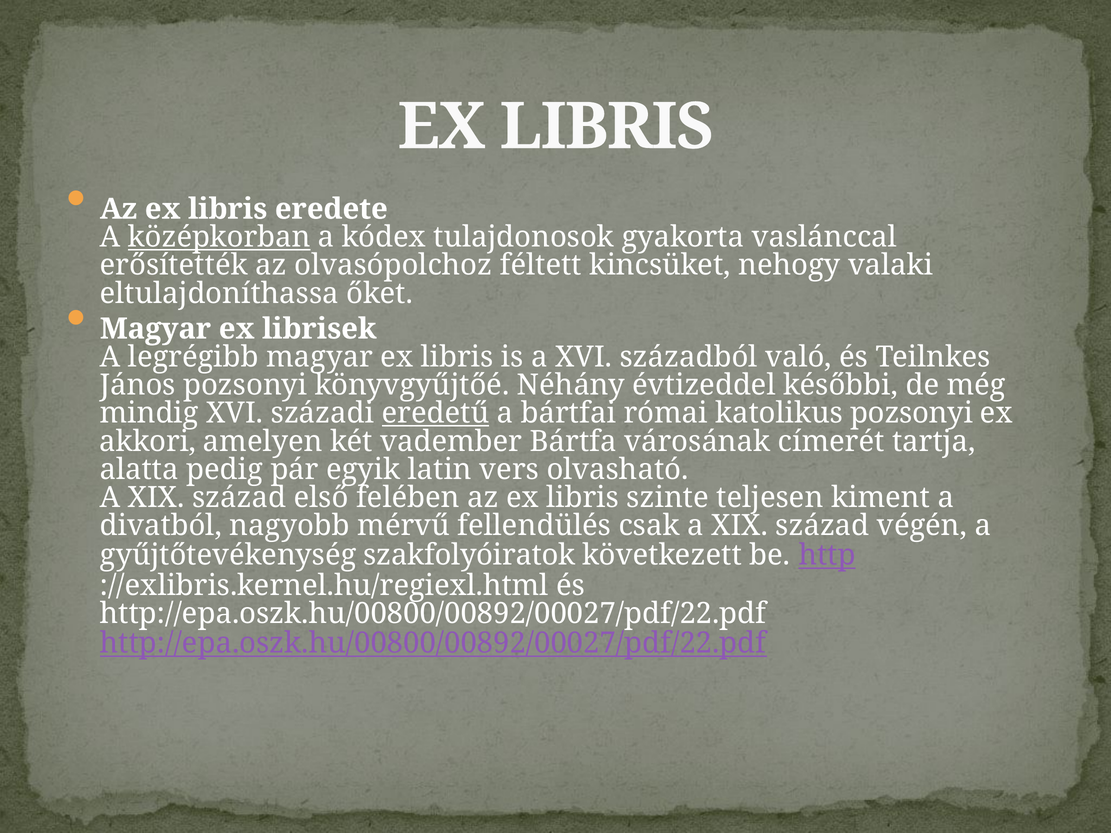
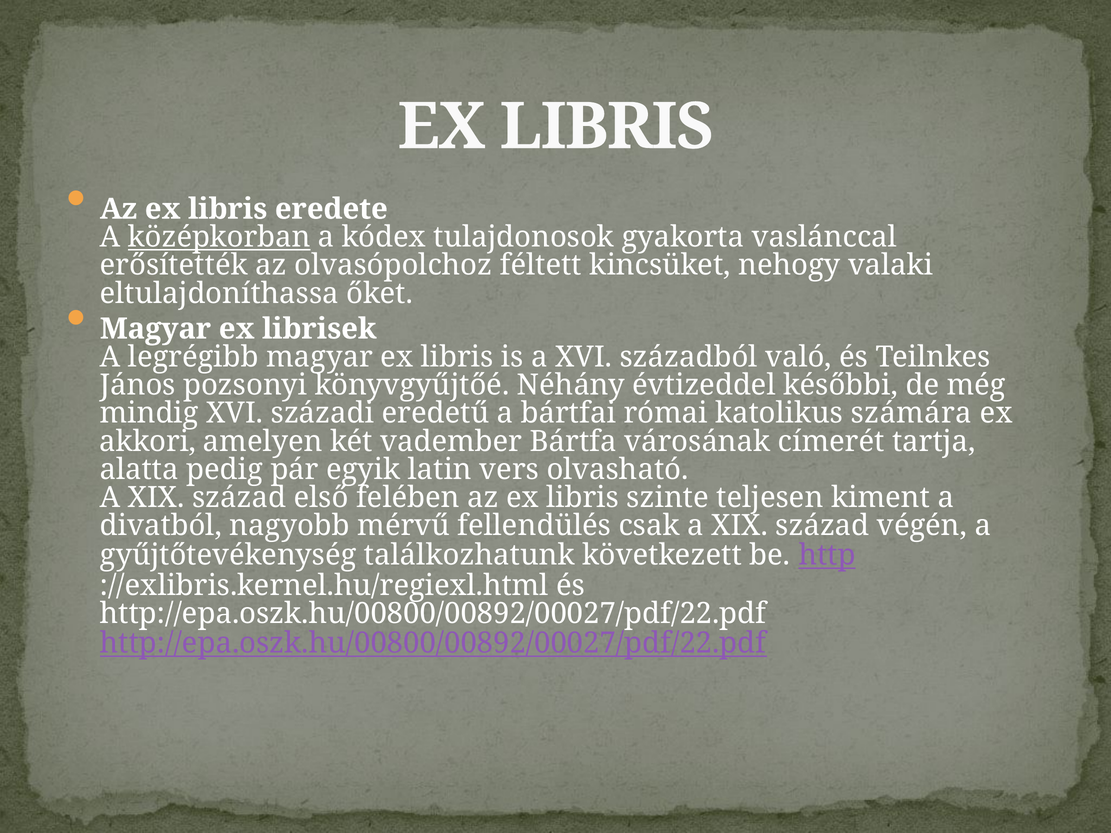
eredetű underline: present -> none
katolikus pozsonyi: pozsonyi -> számára
szakfolyóiratok: szakfolyóiratok -> találkozhatunk
